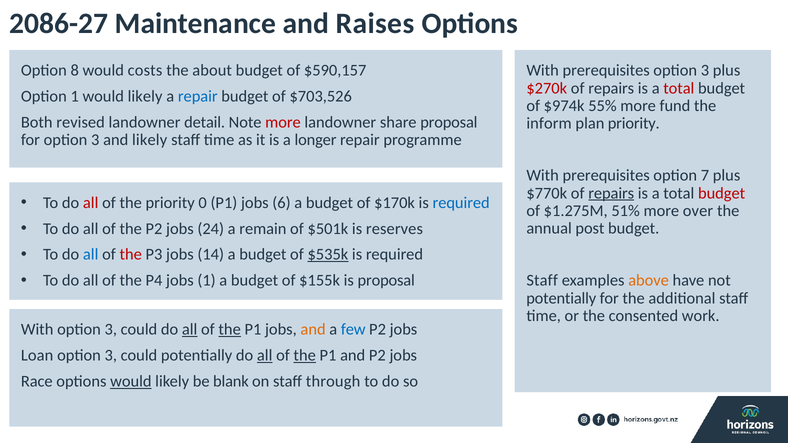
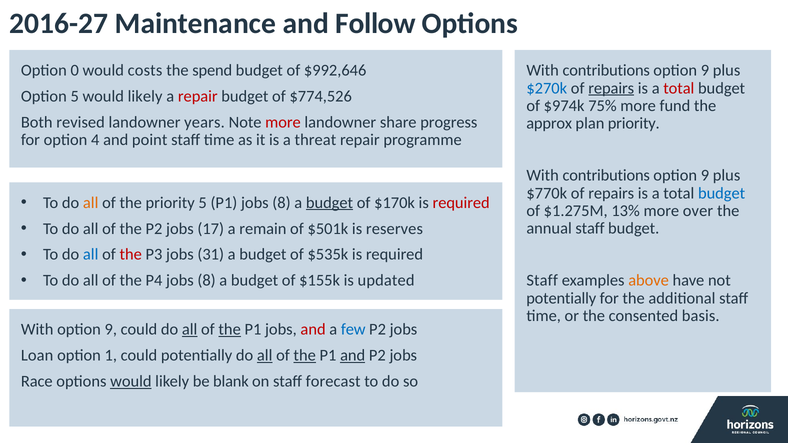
2086-27: 2086-27 -> 2016-27
Raises: Raises -> Follow
8: 8 -> 0
about: about -> spend
$590,157: $590,157 -> $992,646
prerequisites at (606, 70): prerequisites -> contributions
3 at (705, 70): 3 -> 9
$270k colour: red -> blue
repairs at (611, 88) underline: none -> present
Option 1: 1 -> 5
repair at (198, 96) colour: blue -> red
$703,526: $703,526 -> $774,526
55%: 55% -> 75%
detail: detail -> years
share proposal: proposal -> progress
inform: inform -> approx
for option 3: 3 -> 4
and likely: likely -> point
longer: longer -> threat
prerequisites at (606, 175): prerequisites -> contributions
7 at (705, 175): 7 -> 9
repairs at (611, 193) underline: present -> none
budget at (722, 193) colour: red -> blue
all at (91, 203) colour: red -> orange
priority 0: 0 -> 5
P1 jobs 6: 6 -> 8
budget at (329, 203) underline: none -> present
required at (461, 203) colour: blue -> red
51%: 51% -> 13%
24: 24 -> 17
annual post: post -> staff
14: 14 -> 31
$535k underline: present -> none
P4 jobs 1: 1 -> 8
is proposal: proposal -> updated
work: work -> basis
With option 3: 3 -> 9
and at (313, 330) colour: orange -> red
3 at (111, 356): 3 -> 1
and at (353, 356) underline: none -> present
through: through -> forecast
